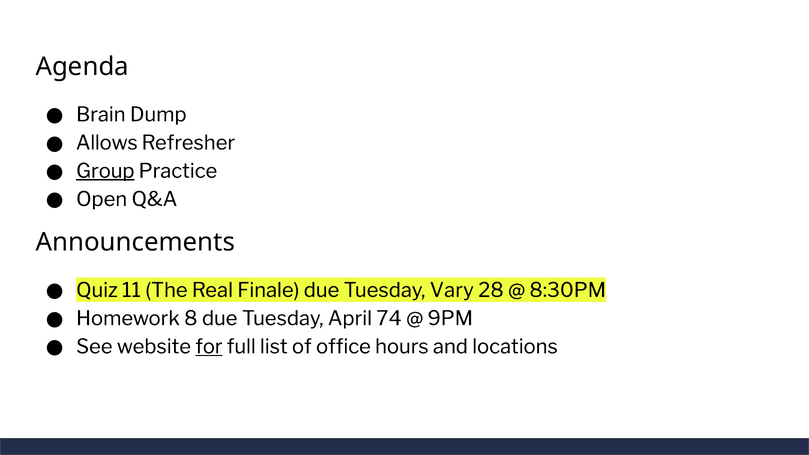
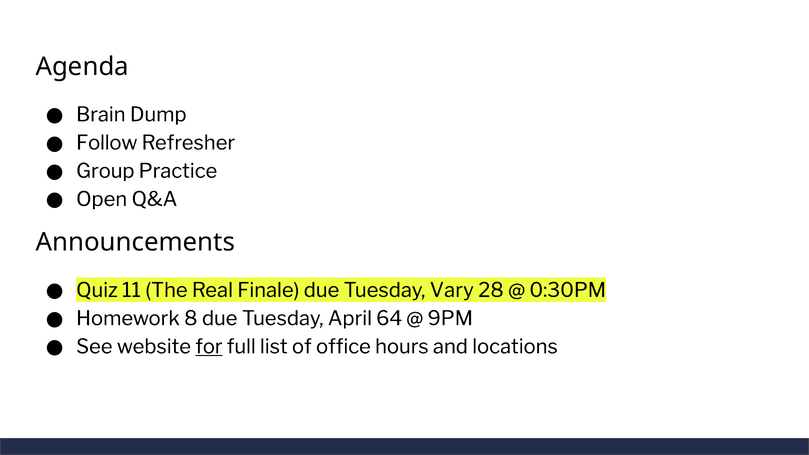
Allows: Allows -> Follow
Group underline: present -> none
8:30PM: 8:30PM -> 0:30PM
74: 74 -> 64
